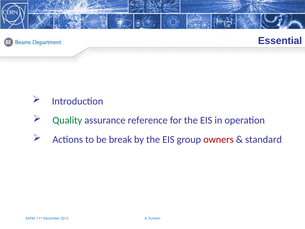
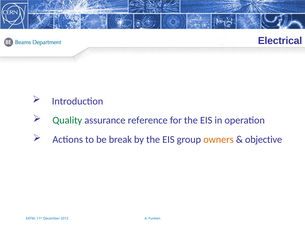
Essential: Essential -> Electrical
owners colour: red -> orange
standard: standard -> objective
